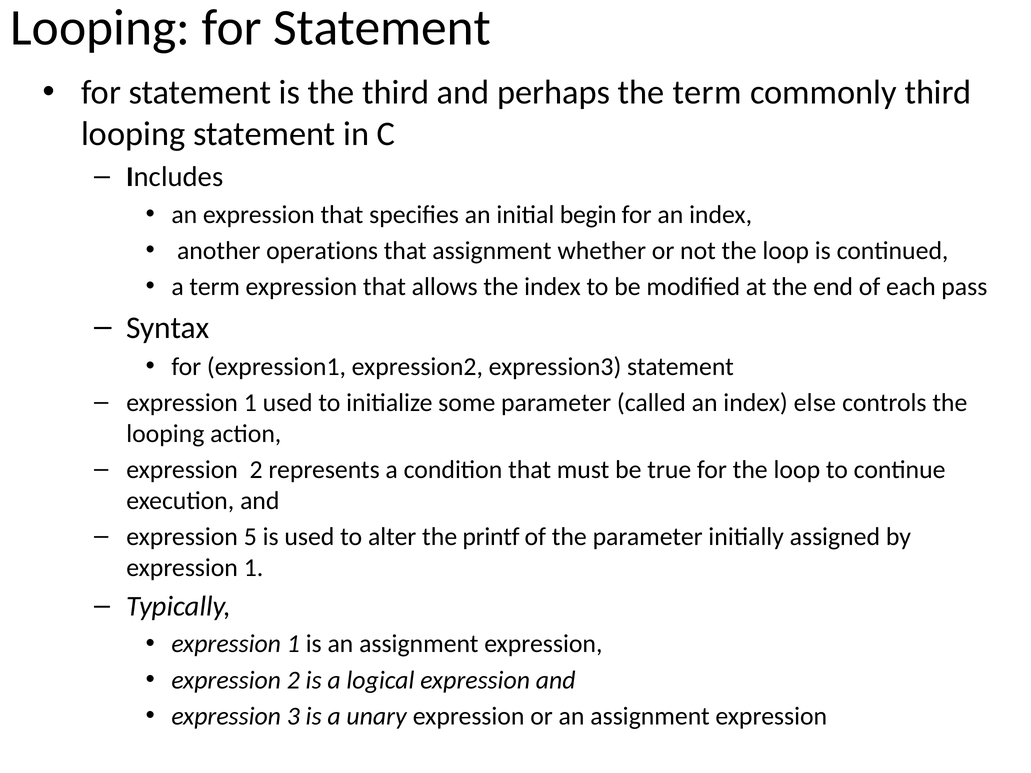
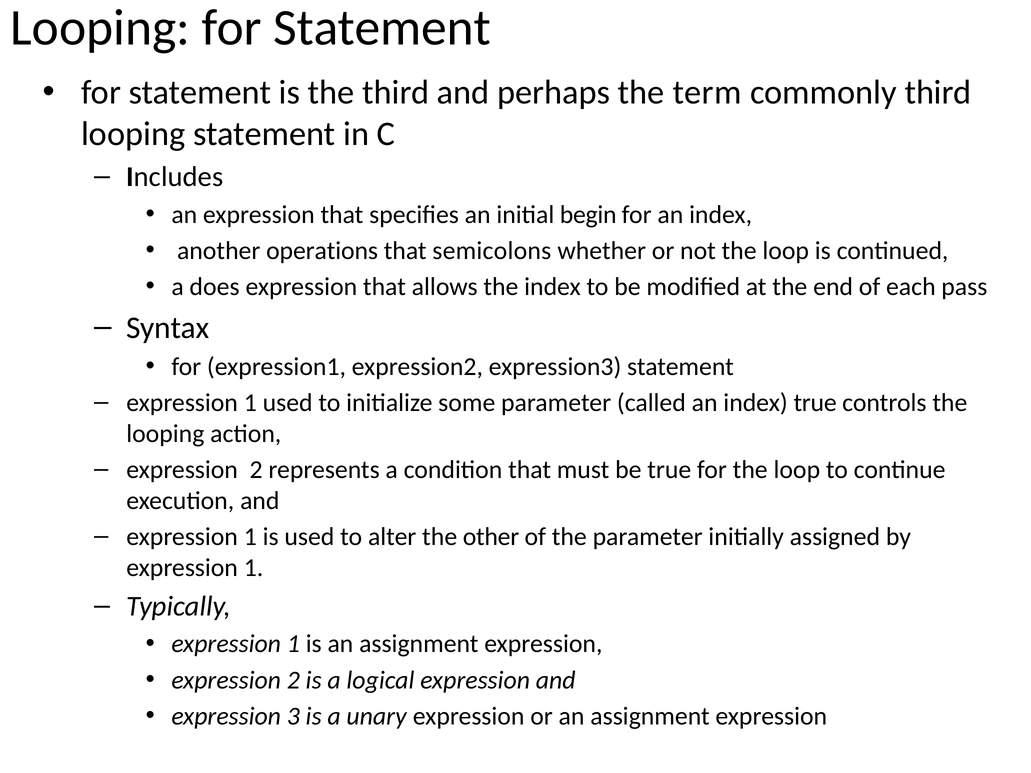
that assignment: assignment -> semicolons
a term: term -> does
index else: else -> true
5 at (250, 537): 5 -> 1
printf: printf -> other
